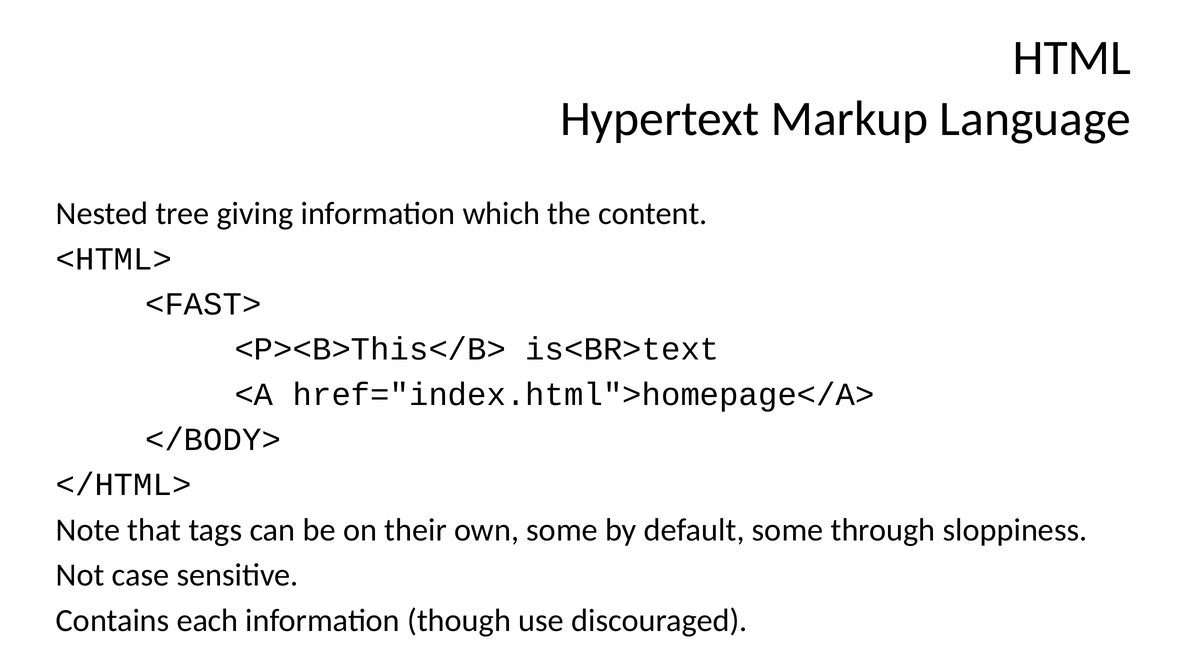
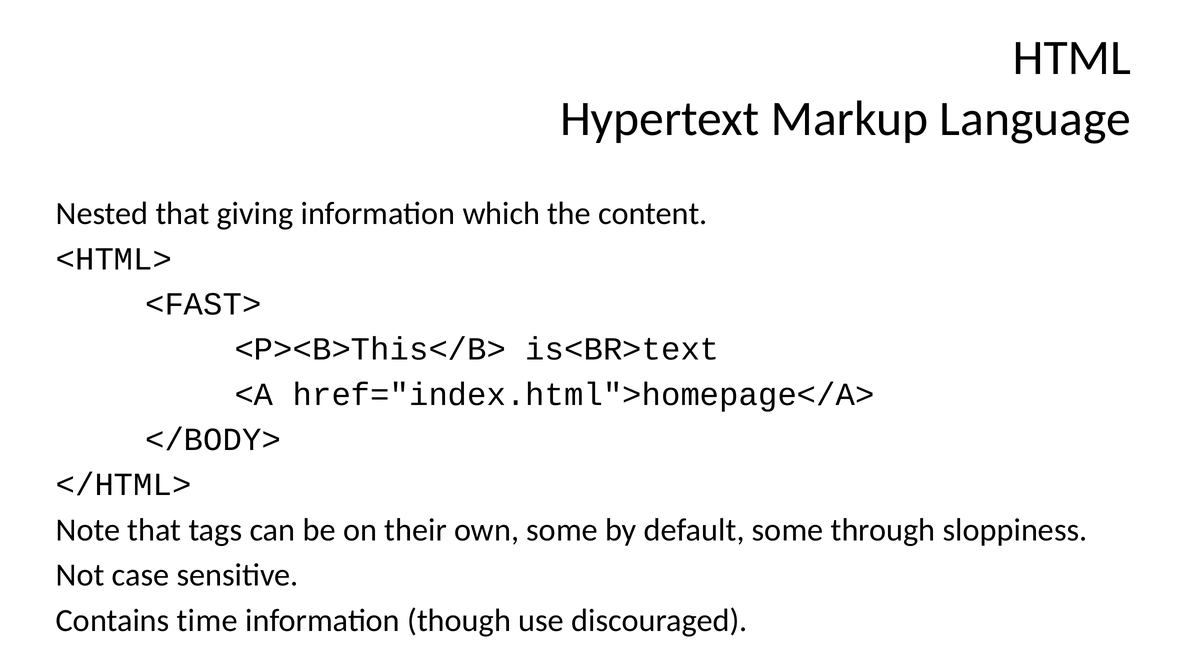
Nested tree: tree -> that
each: each -> time
